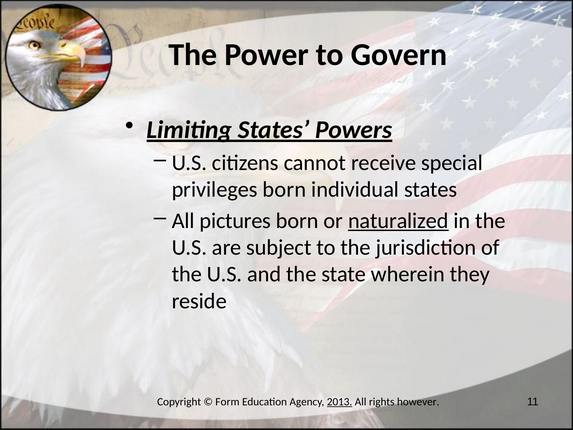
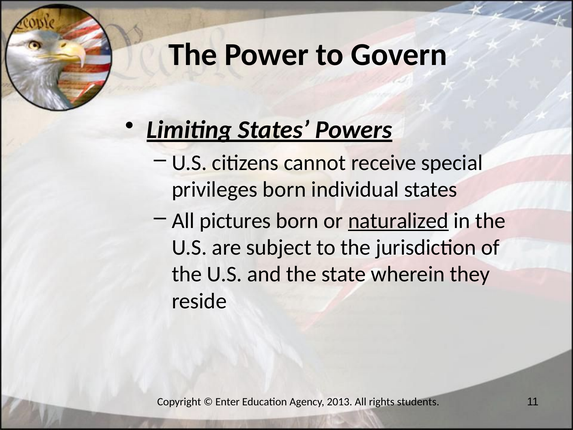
Form: Form -> Enter
2013 underline: present -> none
however: however -> students
